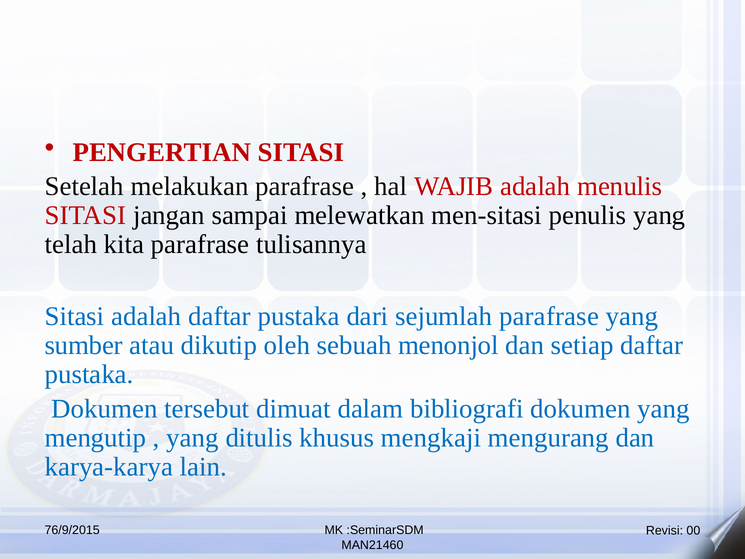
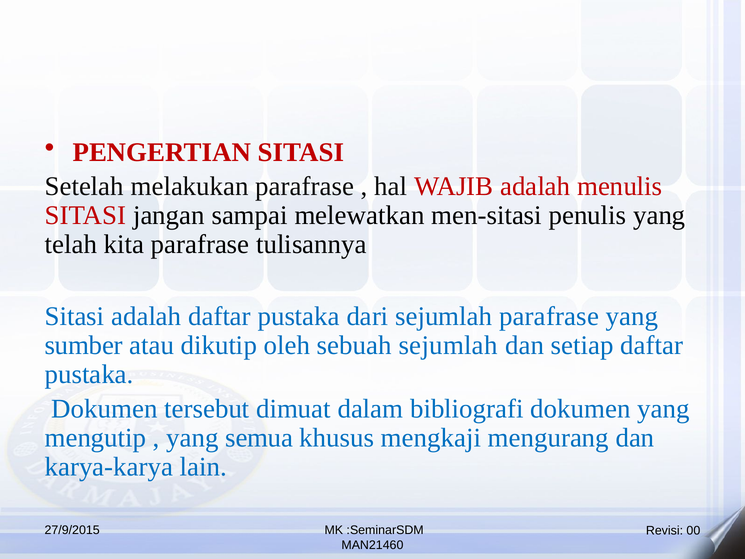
sebuah menonjol: menonjol -> sejumlah
ditulis: ditulis -> semua
76/9/2015: 76/9/2015 -> 27/9/2015
